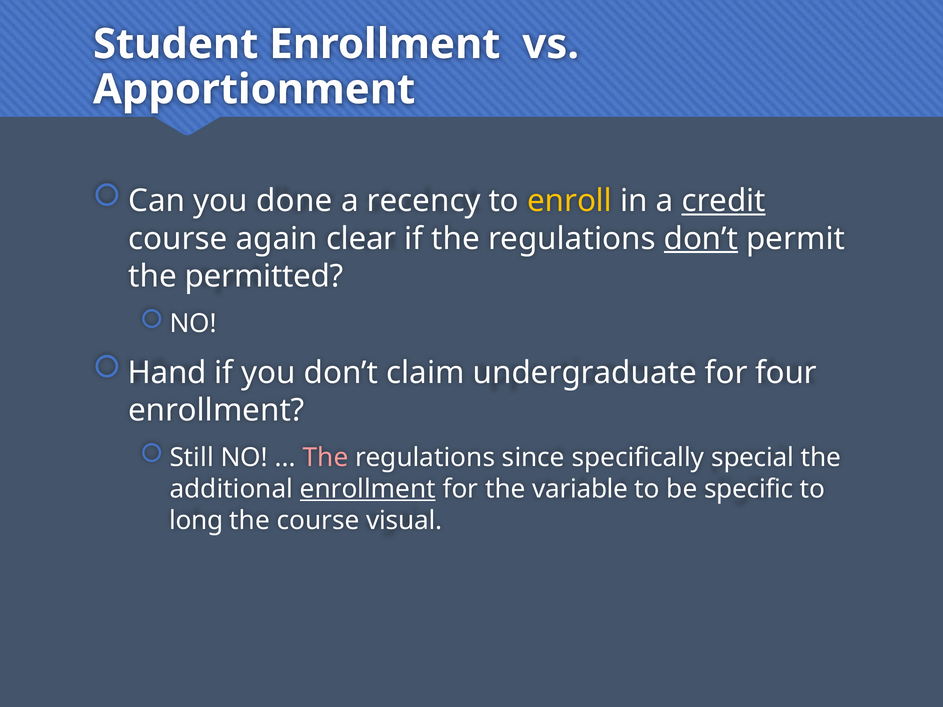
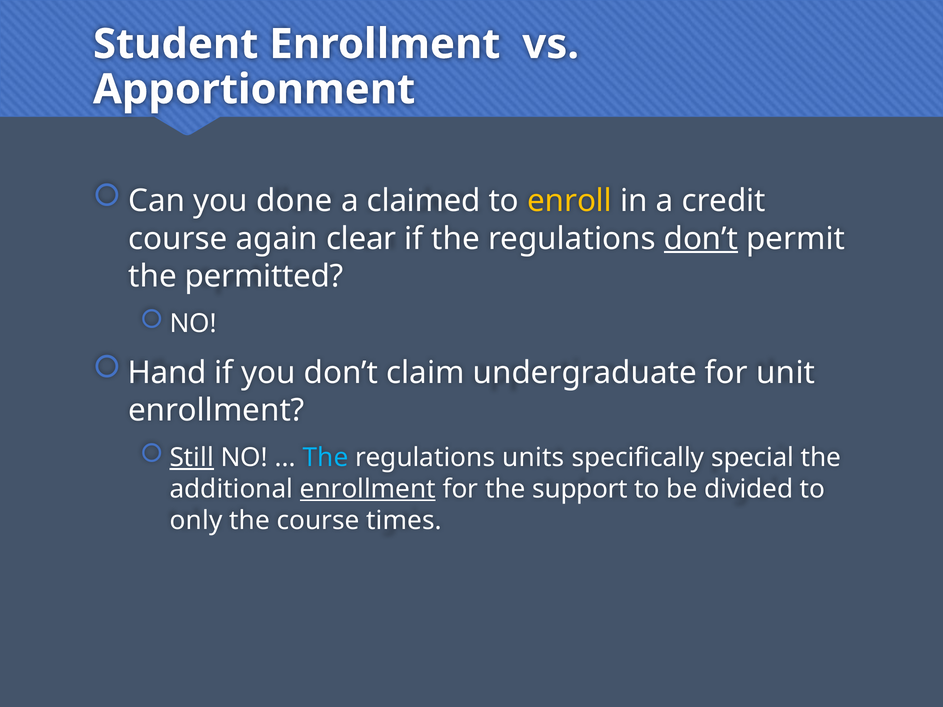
recency: recency -> claimed
credit underline: present -> none
four: four -> unit
Still underline: none -> present
The at (326, 458) colour: pink -> light blue
since: since -> units
variable: variable -> support
specific: specific -> divided
long: long -> only
visual: visual -> times
